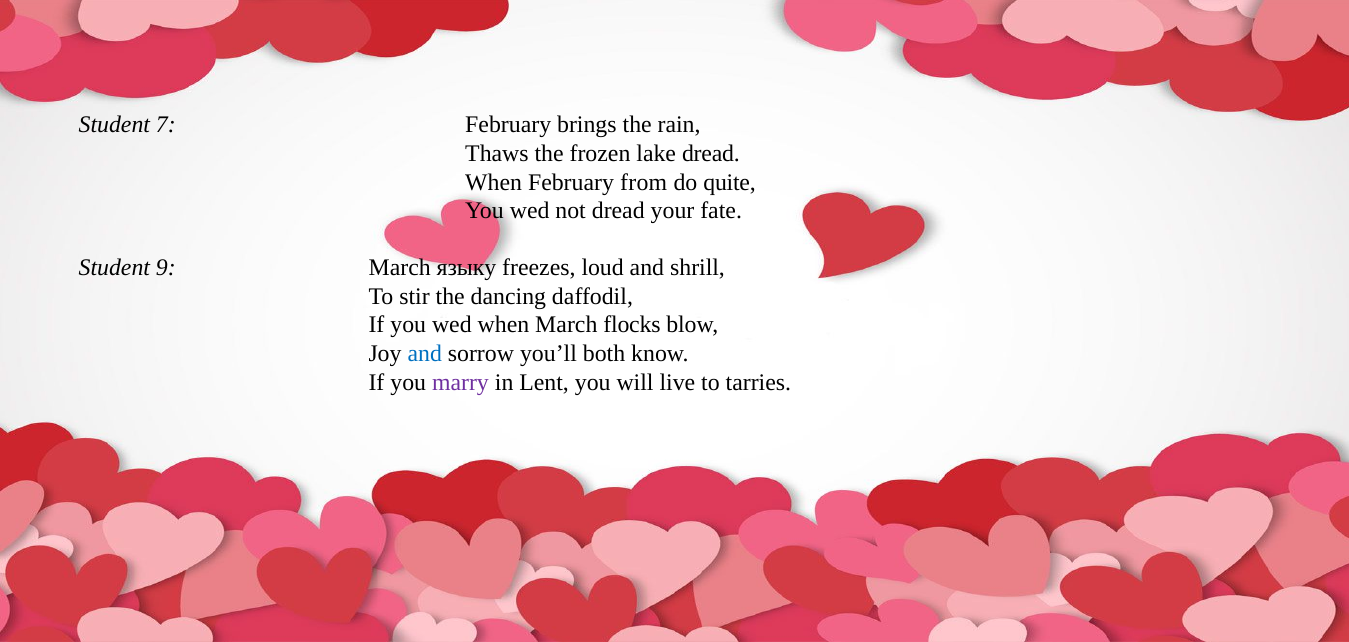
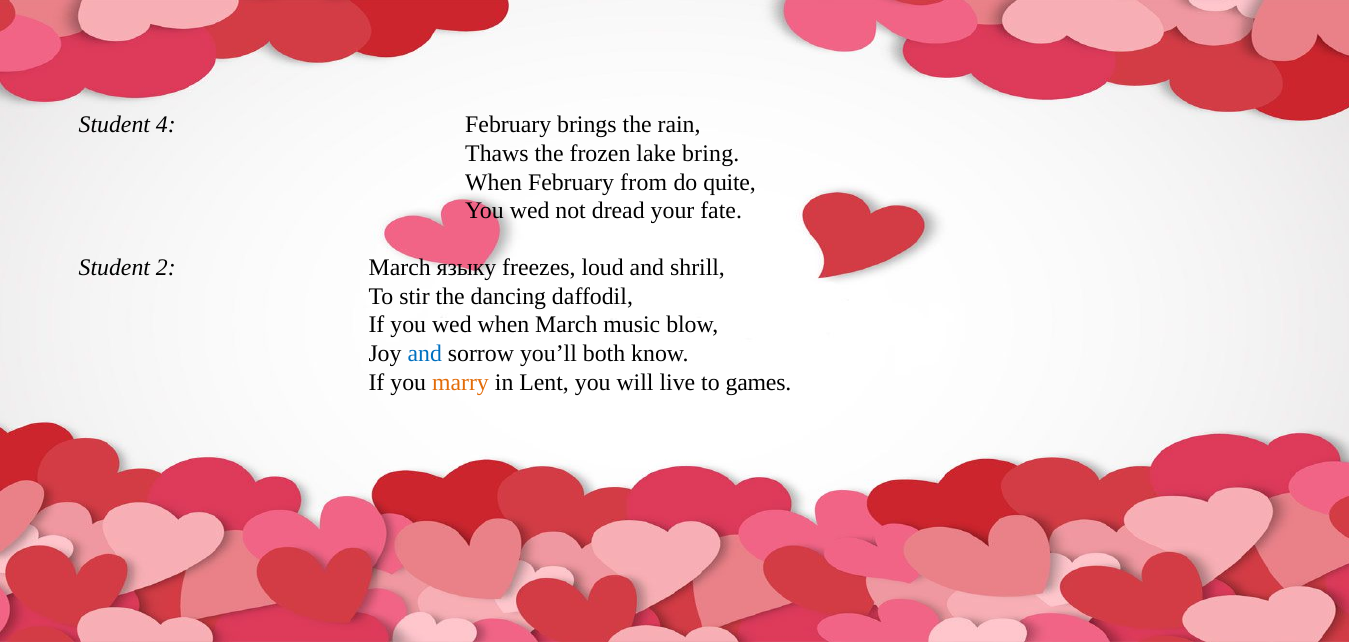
7: 7 -> 4
lake dread: dread -> bring
9: 9 -> 2
flocks: flocks -> music
marry colour: purple -> orange
tarries: tarries -> games
